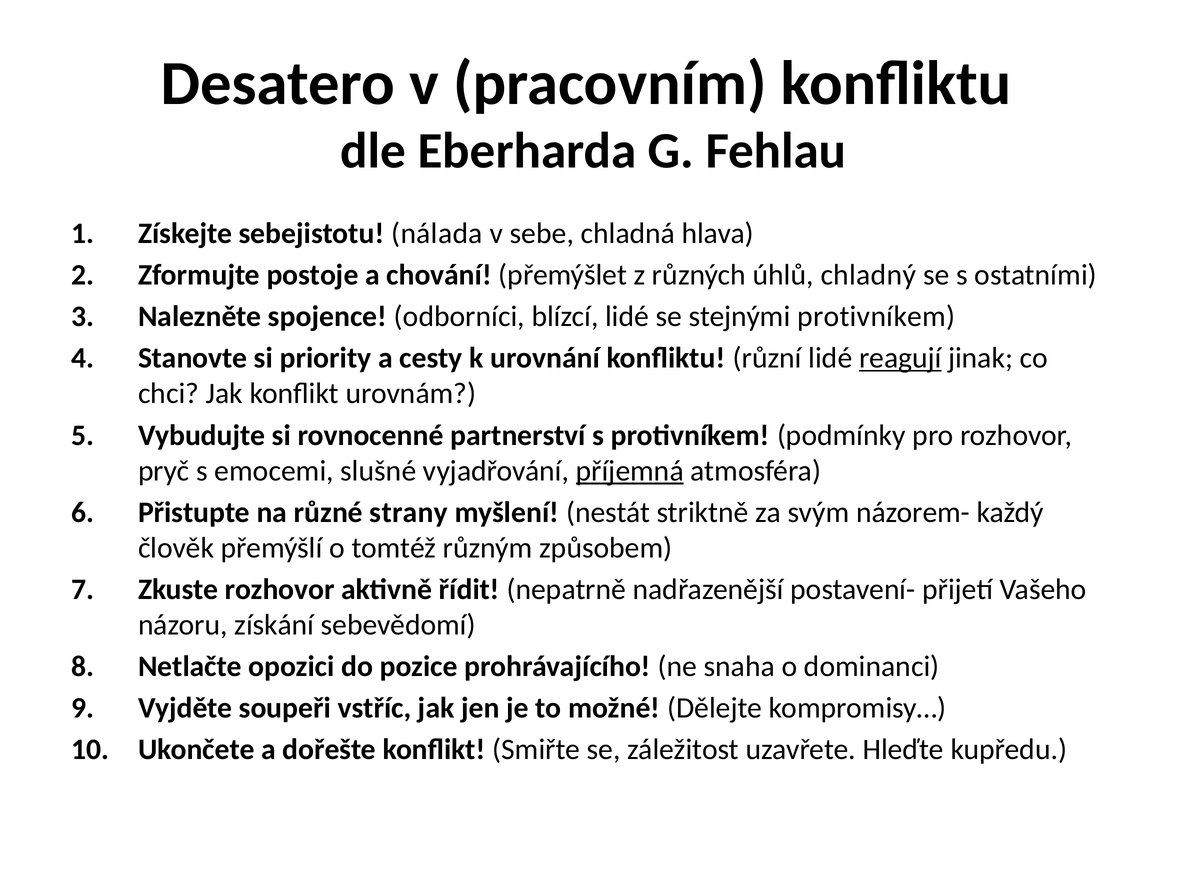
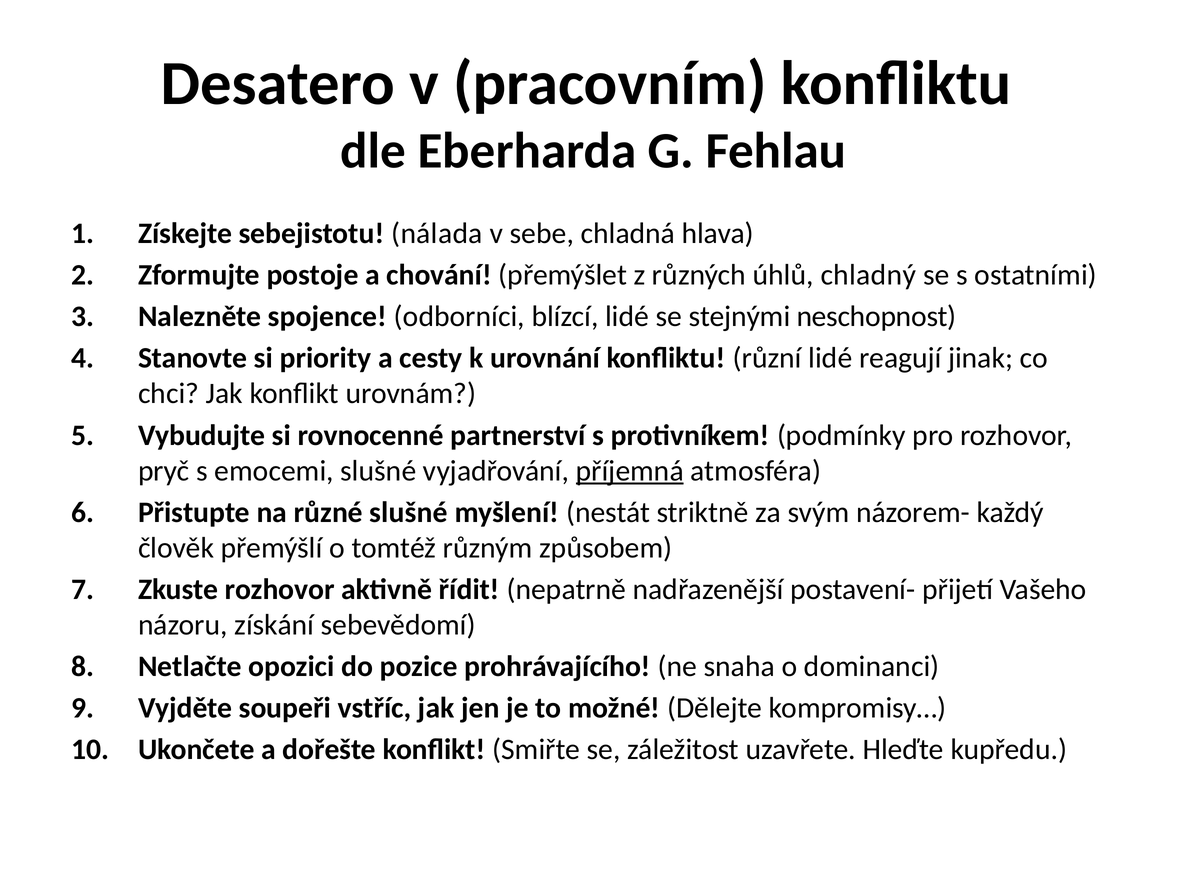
stejnými protivníkem: protivníkem -> neschopnost
reagují underline: present -> none
různé strany: strany -> slušné
